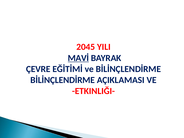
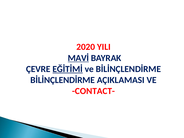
2045: 2045 -> 2020
EĞİTİMİ underline: none -> present
ETKINLIĞI-: ETKINLIĞI- -> CONTACT-
